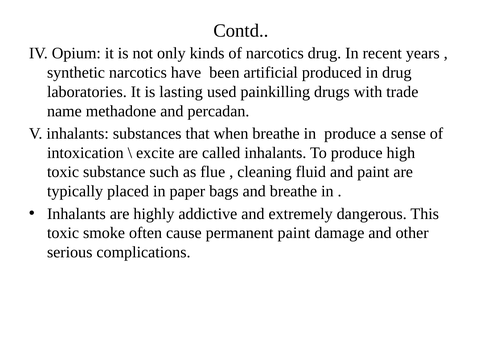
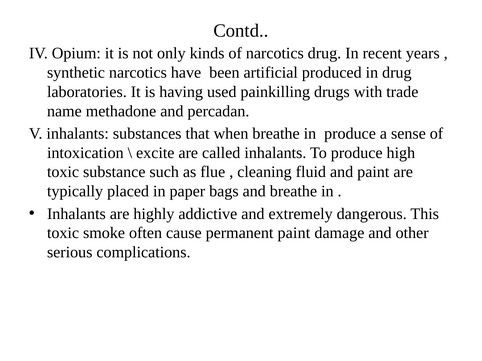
lasting: lasting -> having
